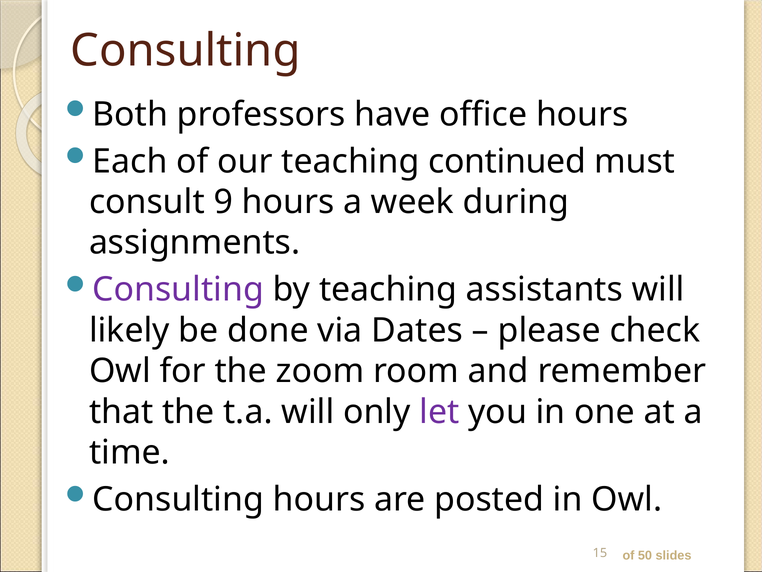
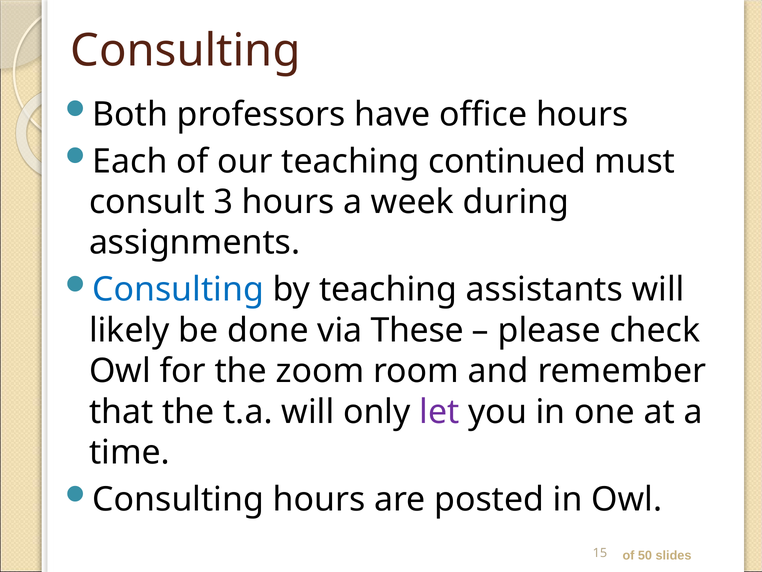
9: 9 -> 3
Consulting at (178, 290) colour: purple -> blue
Dates: Dates -> These
